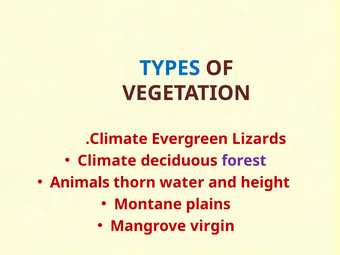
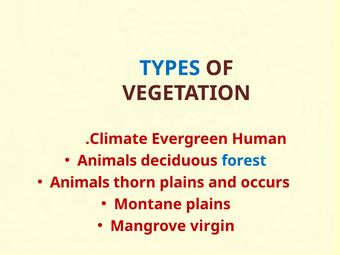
Lizards: Lizards -> Human
Climate at (107, 161): Climate -> Animals
forest colour: purple -> blue
thorn water: water -> plains
height: height -> occurs
